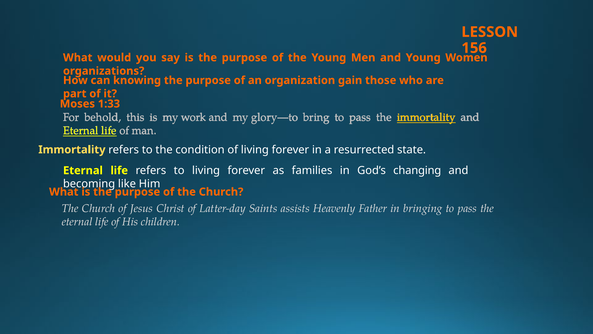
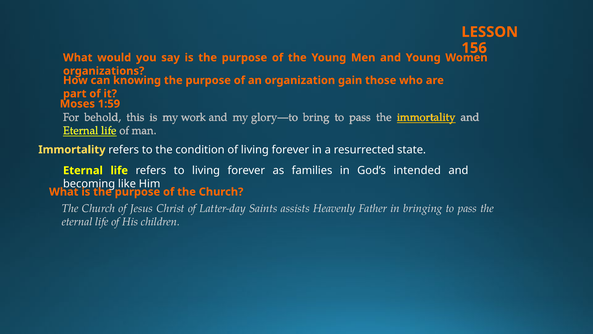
1:33: 1:33 -> 1:59
changing: changing -> intended
